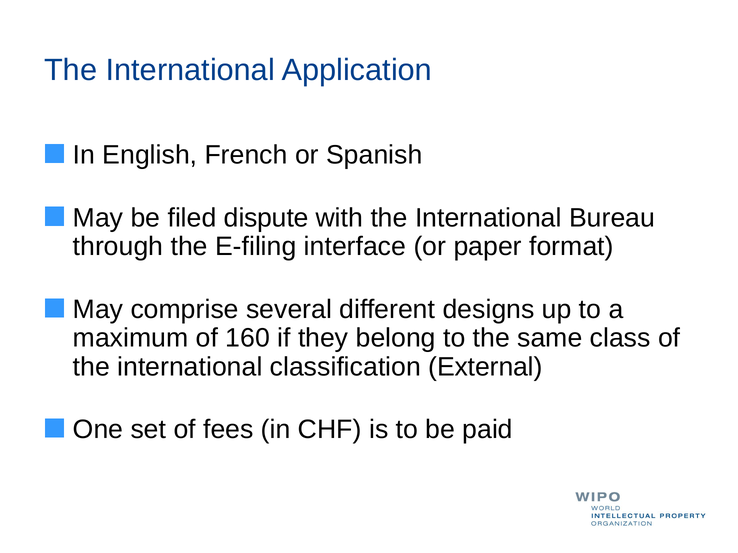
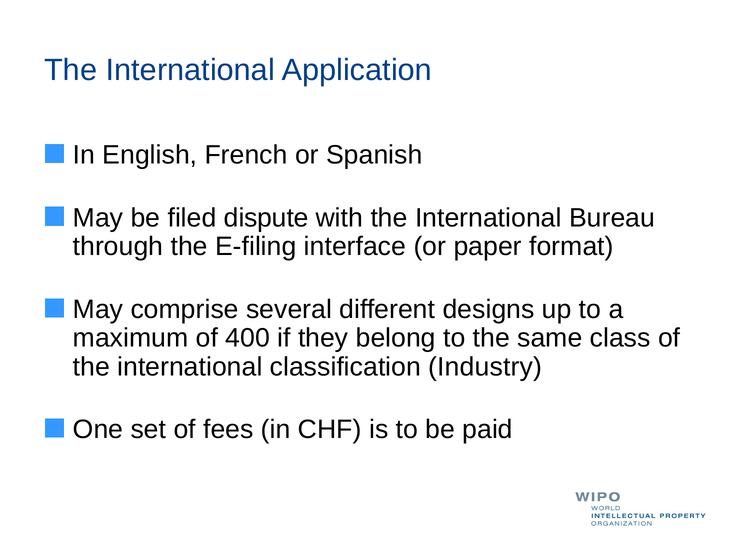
160: 160 -> 400
External: External -> Industry
